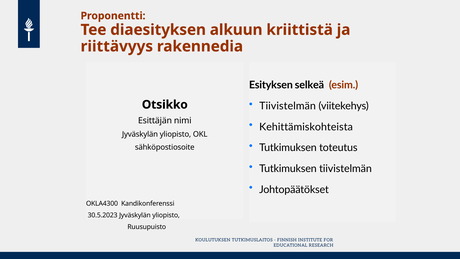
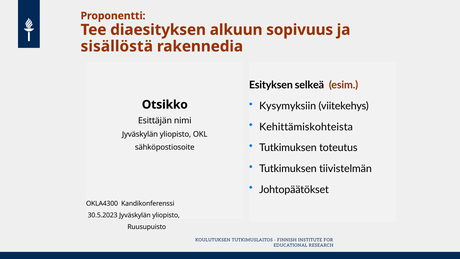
kriittistä: kriittistä -> sopivuus
riittävyys: riittävyys -> sisällöstä
Tiivistelmän at (288, 106): Tiivistelmän -> Kysymyksiin
